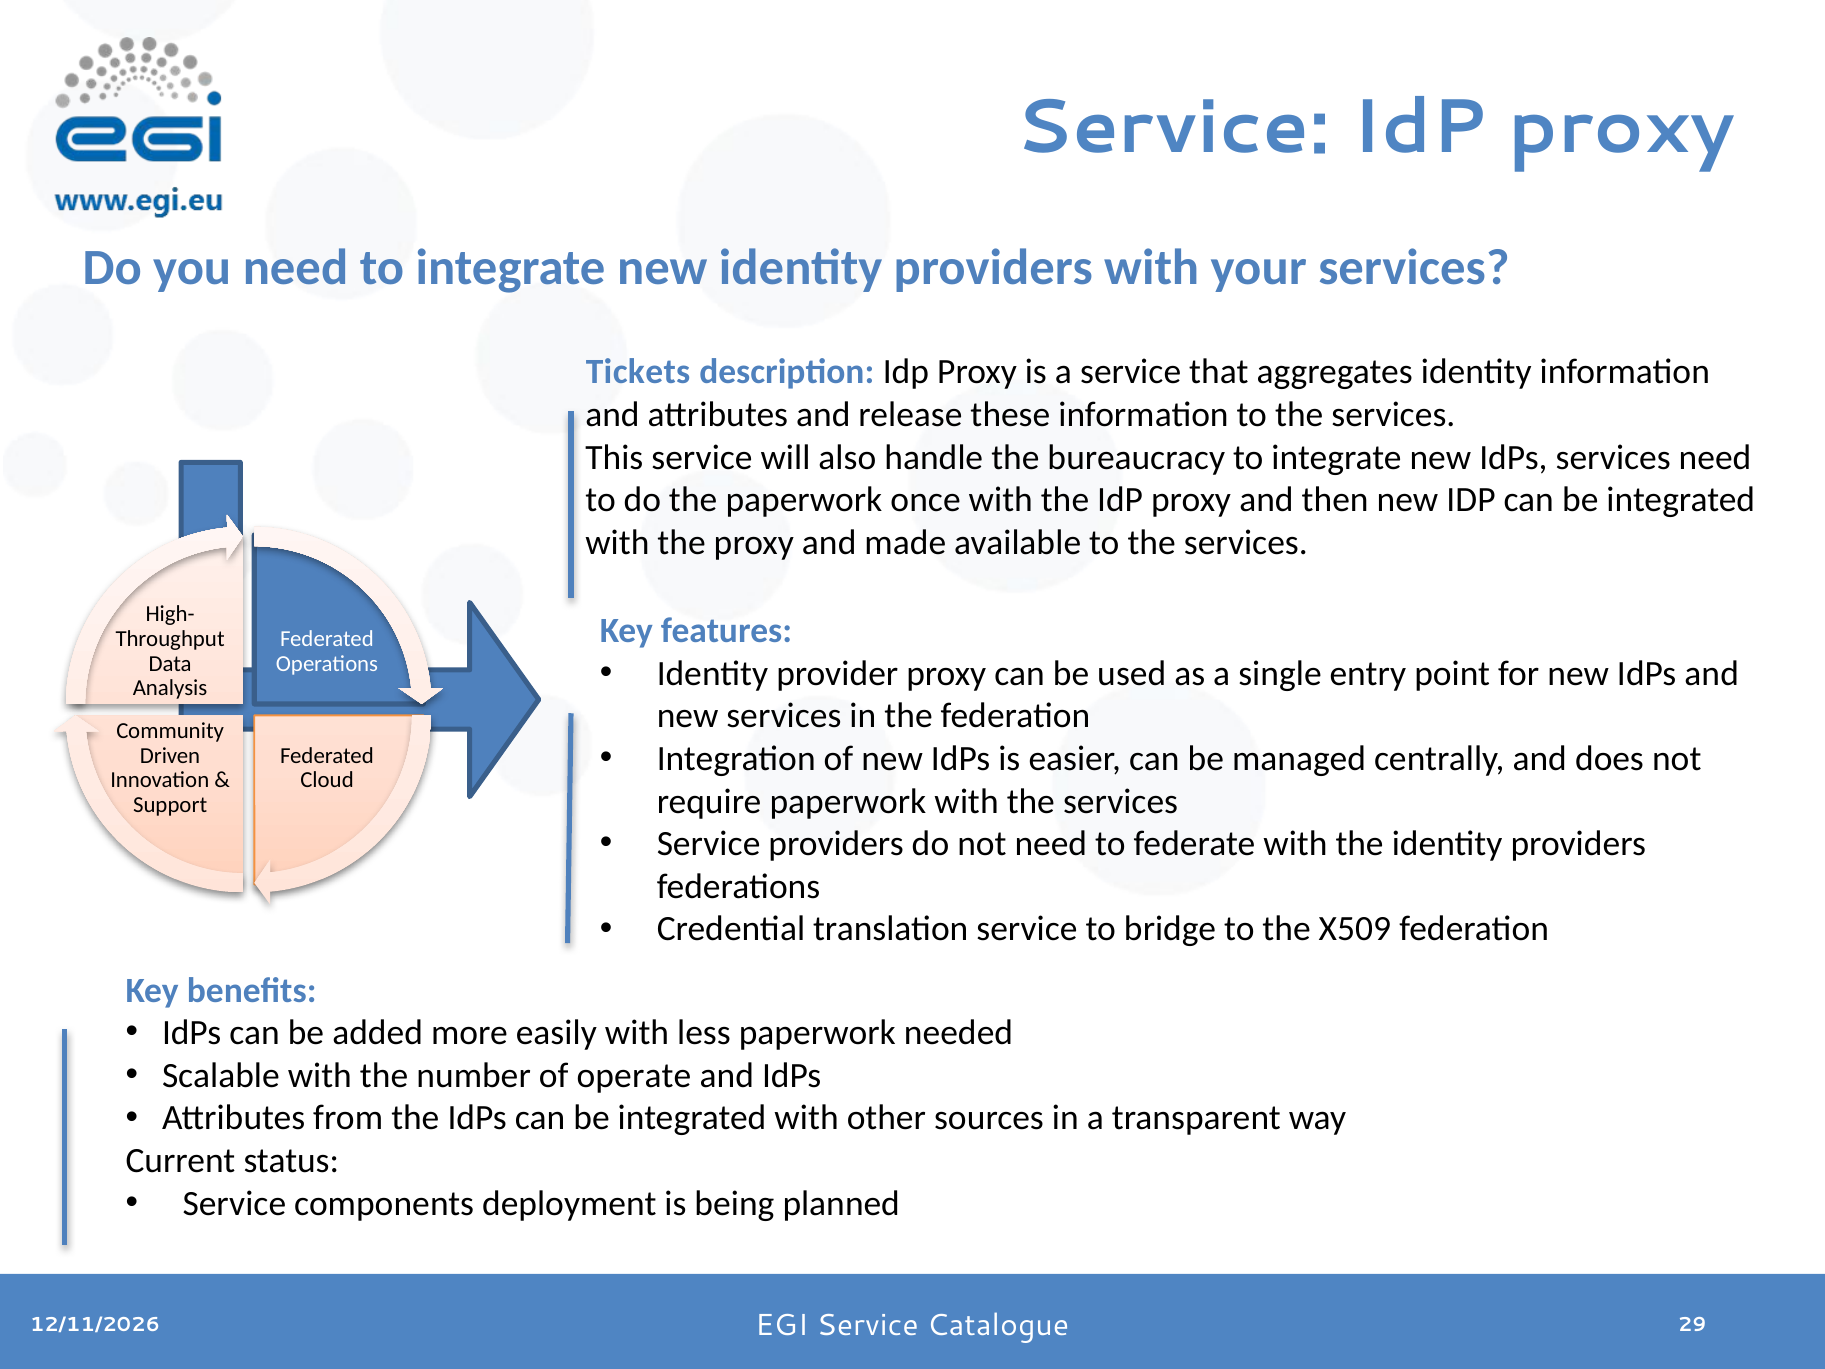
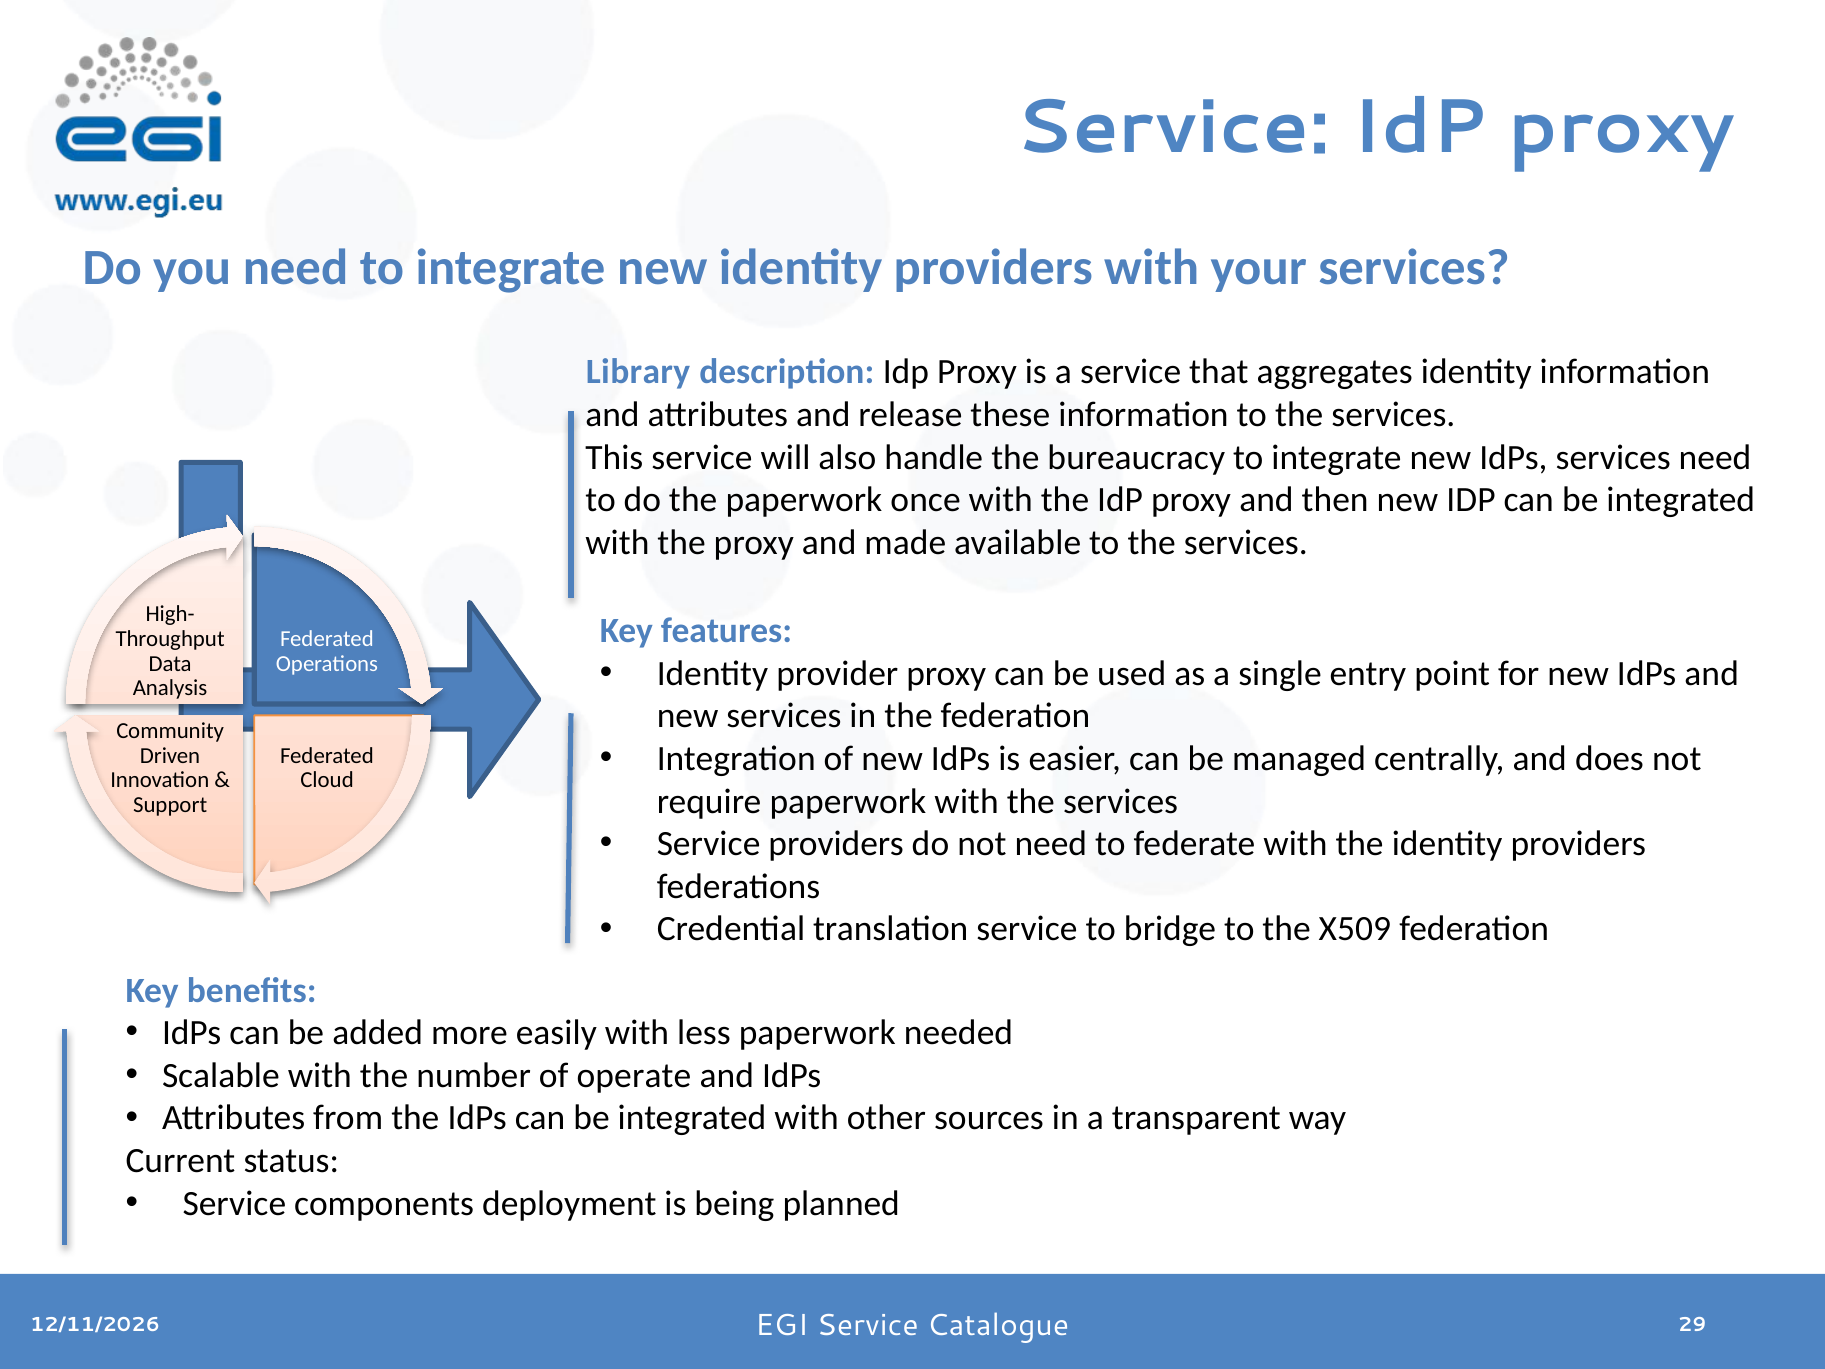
Tickets: Tickets -> Library
